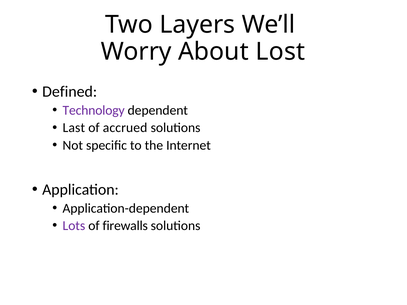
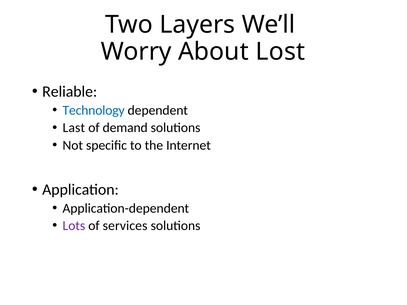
Defined: Defined -> Reliable
Technology colour: purple -> blue
accrued: accrued -> demand
firewalls: firewalls -> services
